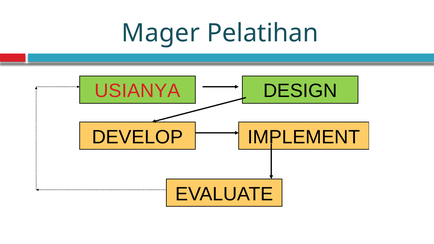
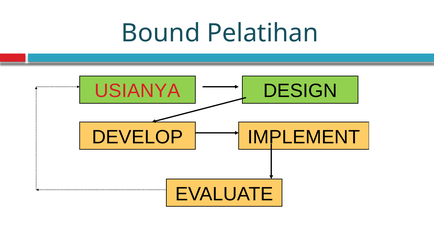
Mager: Mager -> Bound
